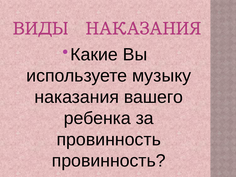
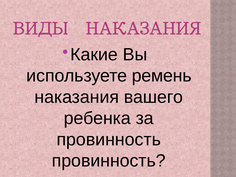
музыку: музыку -> ремень
